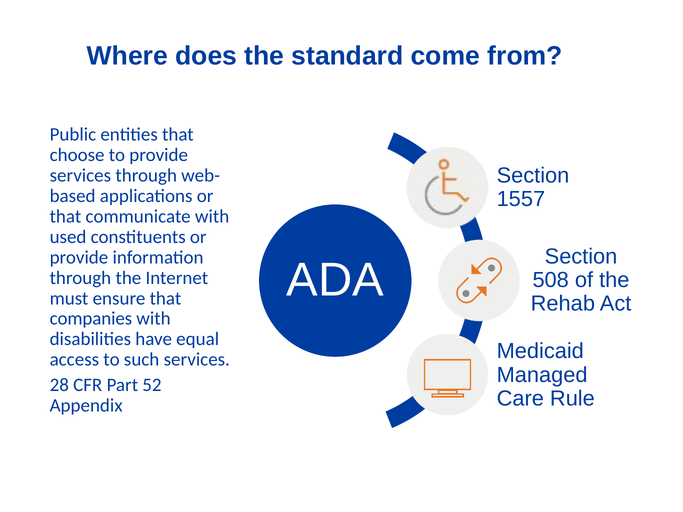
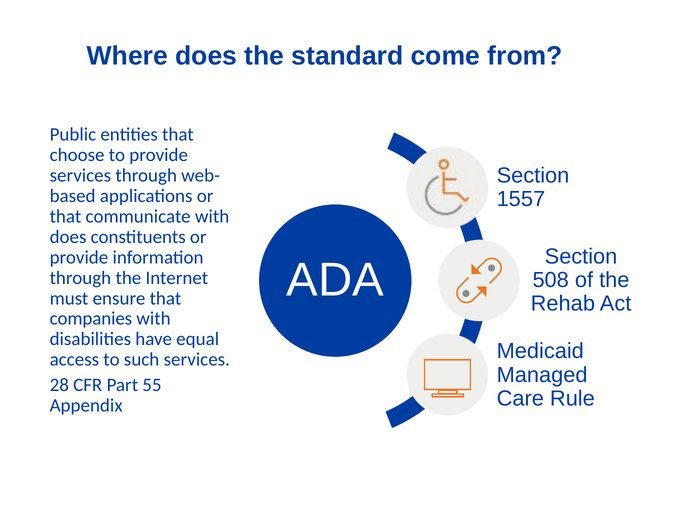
used at (68, 237): used -> does
52: 52 -> 55
